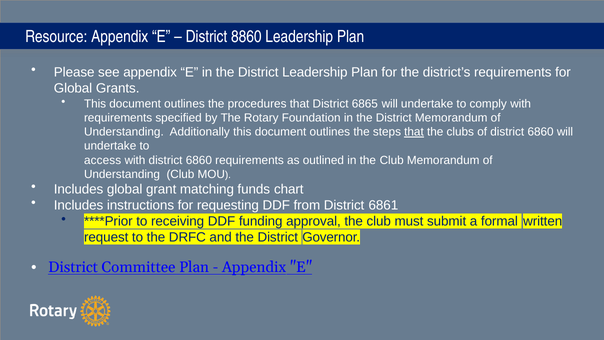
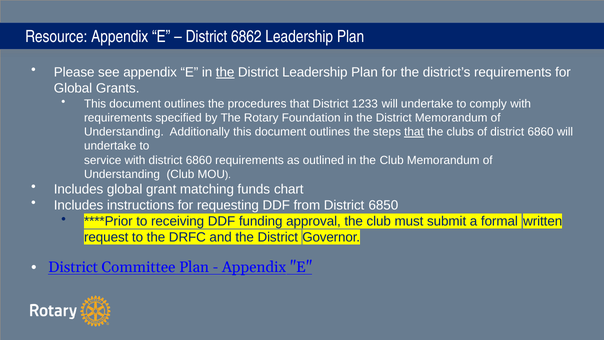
8860: 8860 -> 6862
the at (225, 72) underline: none -> present
6865: 6865 -> 1233
access: access -> service
6861: 6861 -> 6850
